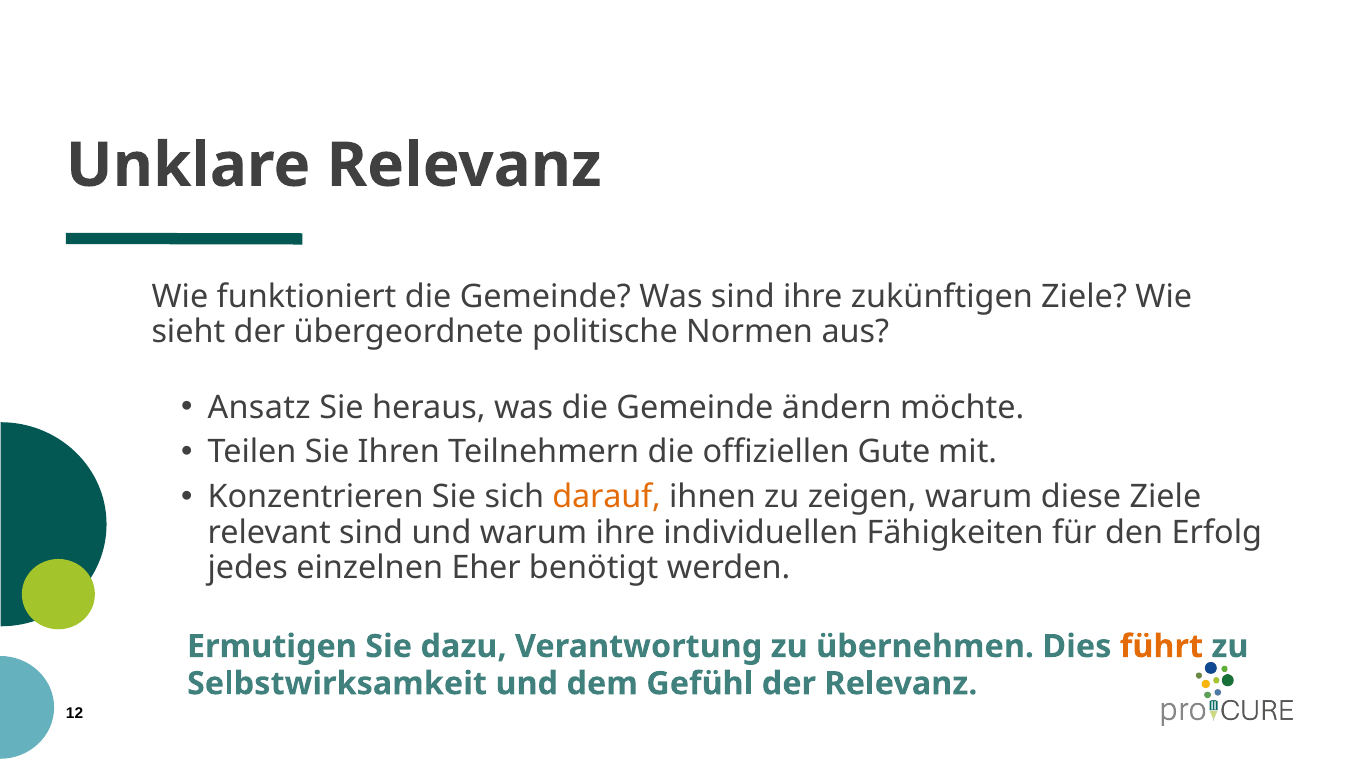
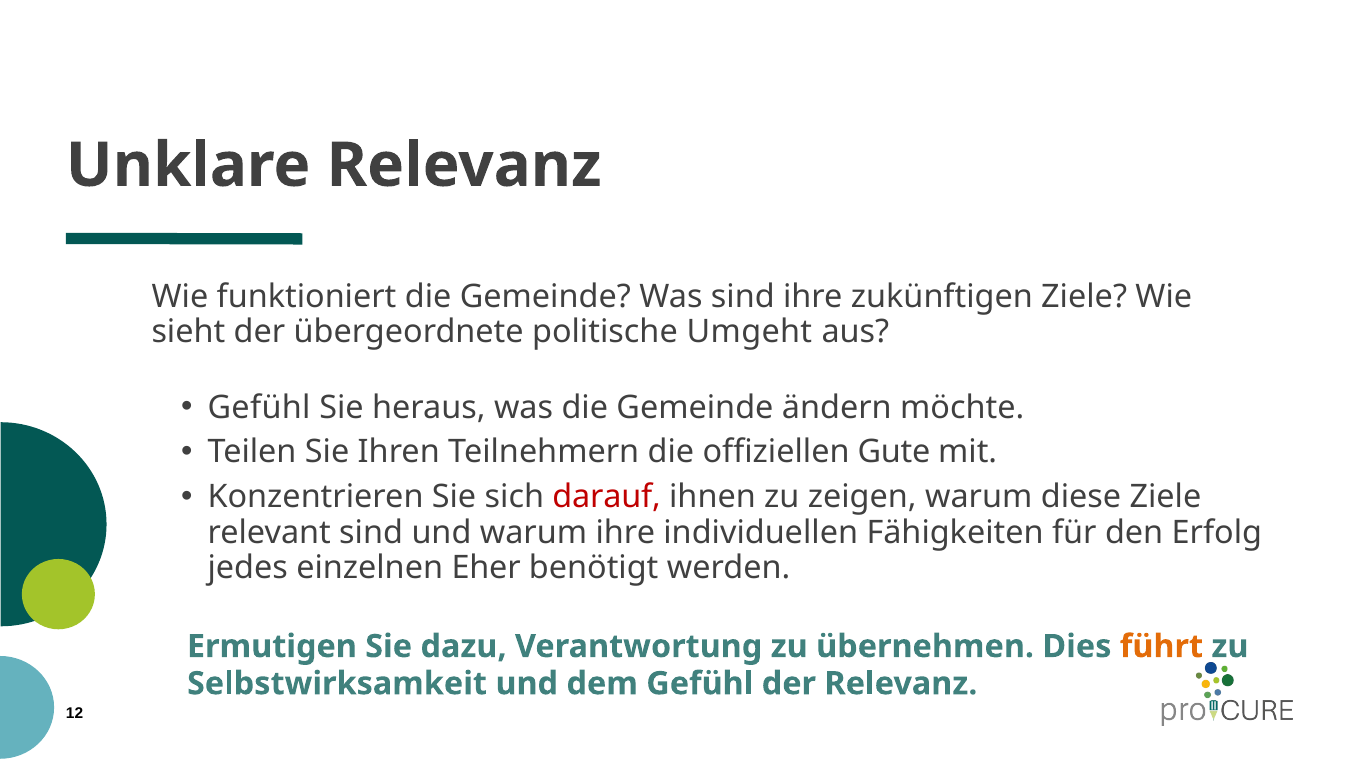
Normen: Normen -> Umgeht
Ansatz at (259, 407): Ansatz -> Gefühl
darauf colour: orange -> red
